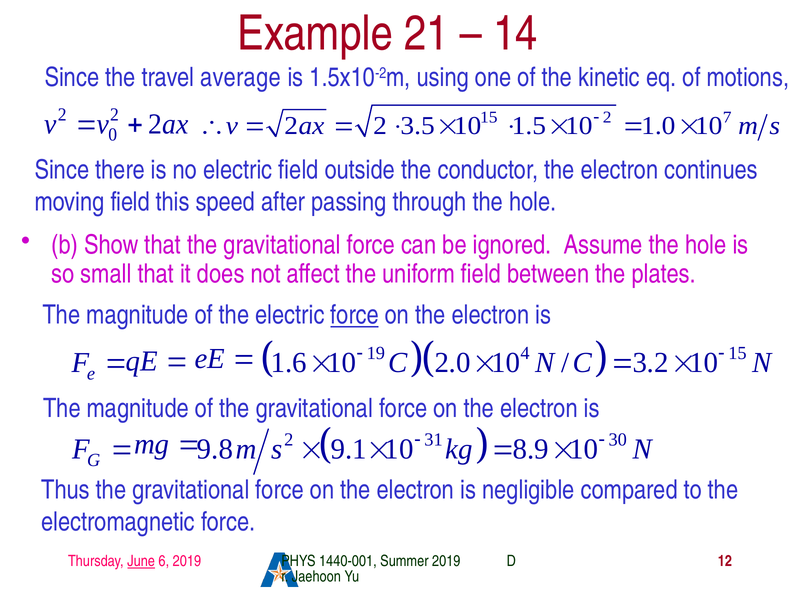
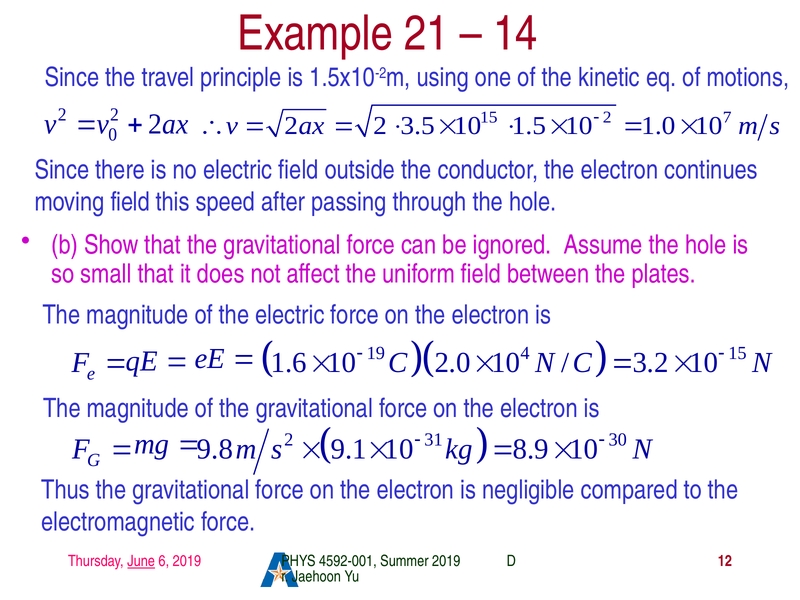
average: average -> principle
force at (355, 315) underline: present -> none
1440-001: 1440-001 -> 4592-001
